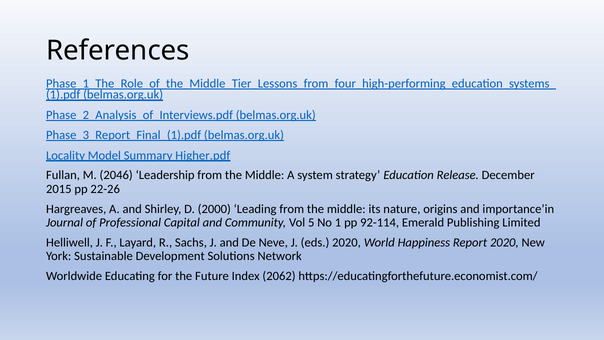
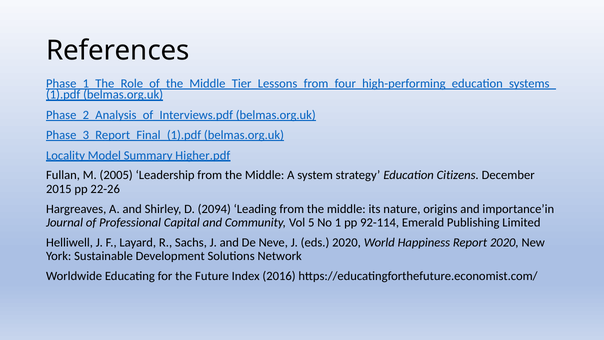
2046: 2046 -> 2005
Release: Release -> Citizens
2000: 2000 -> 2094
2062: 2062 -> 2016
